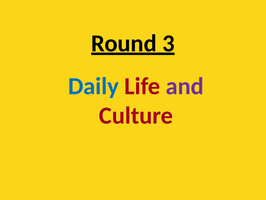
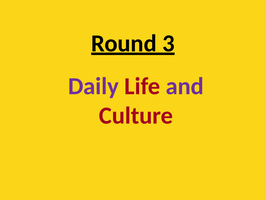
Daily colour: blue -> purple
